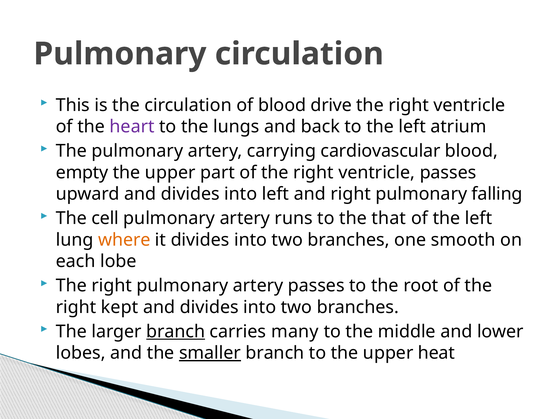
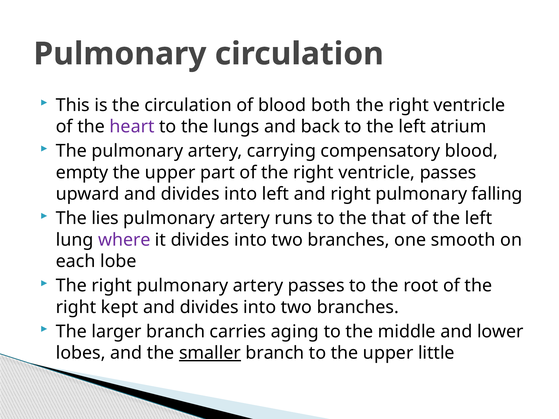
drive: drive -> both
cardiovascular: cardiovascular -> compensatory
cell: cell -> lies
where colour: orange -> purple
branch at (176, 332) underline: present -> none
many: many -> aging
heat: heat -> little
